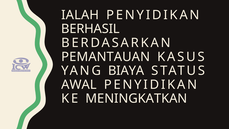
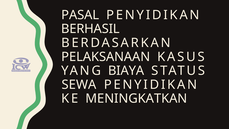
IALAH: IALAH -> PASAL
PEMANTAUAN: PEMANTAUAN -> PELAKSANAAN
AWAL: AWAL -> SEWA
